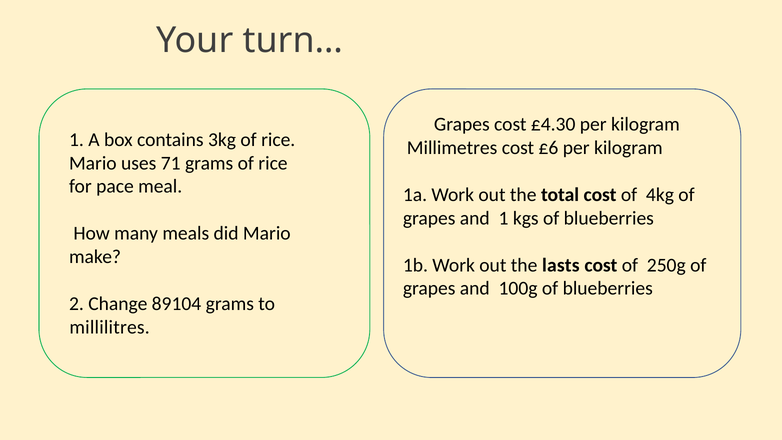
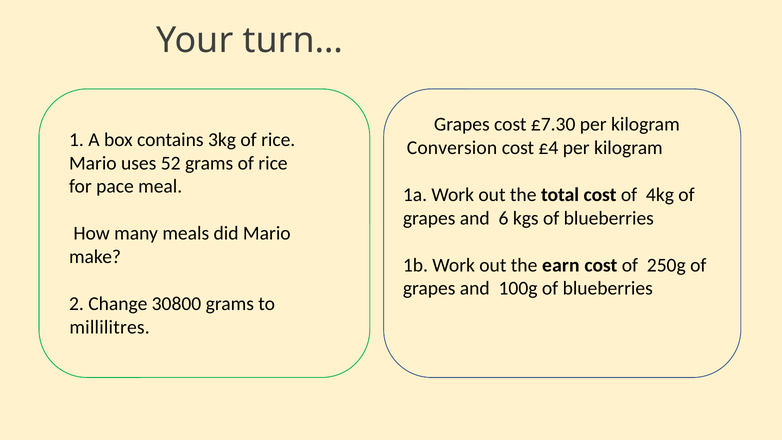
£4.30: £4.30 -> £7.30
Millimetres: Millimetres -> Conversion
£6: £6 -> £4
71: 71 -> 52
and 1: 1 -> 6
lasts: lasts -> earn
89104: 89104 -> 30800
